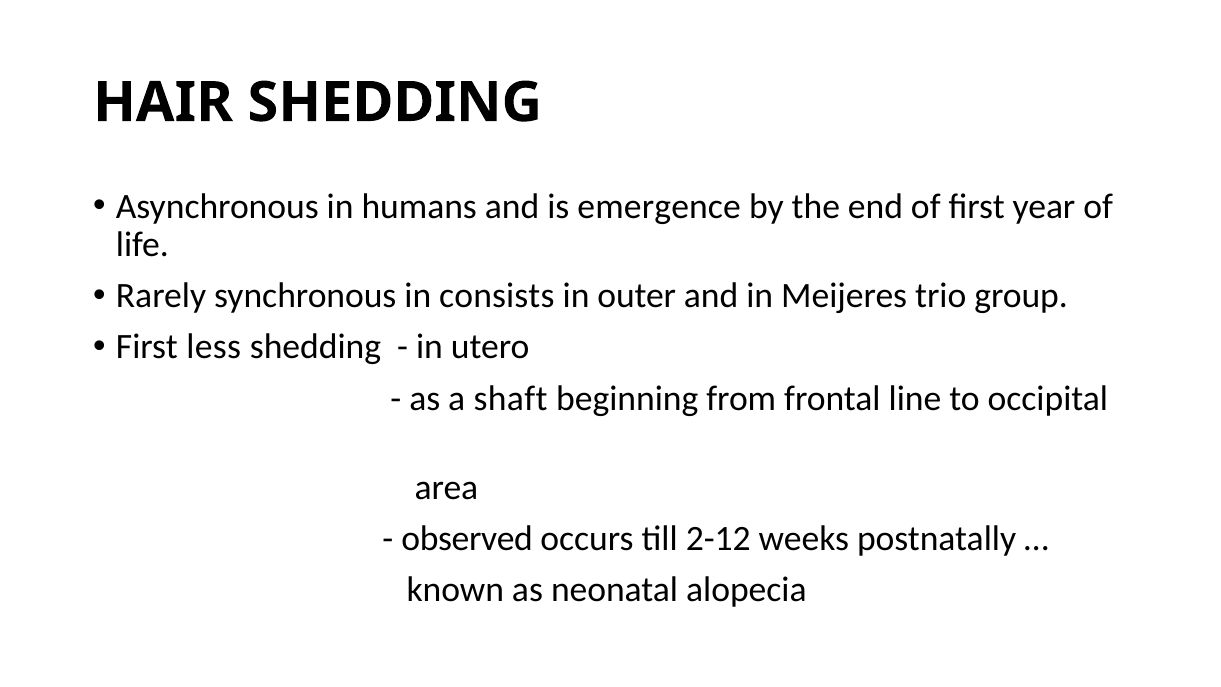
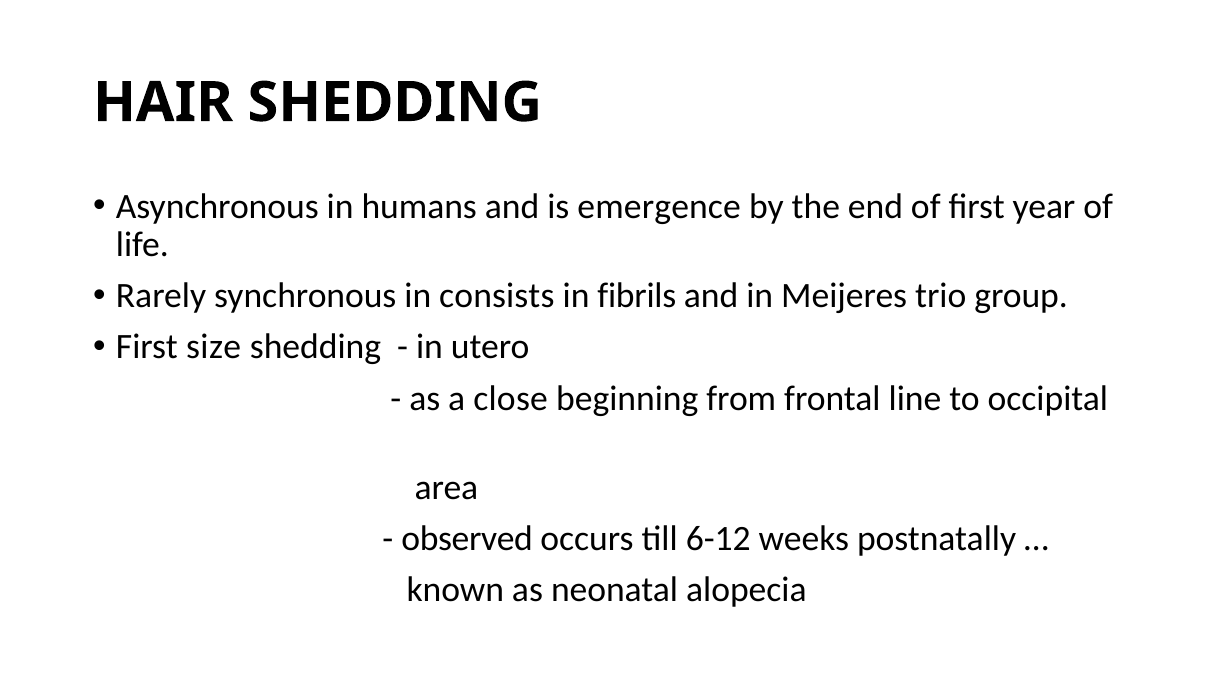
outer: outer -> fibrils
less: less -> size
shaft: shaft -> close
2-12: 2-12 -> 6-12
